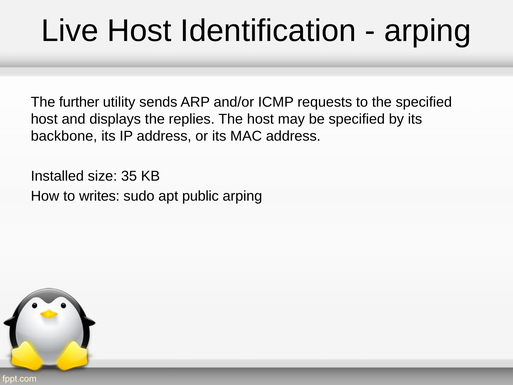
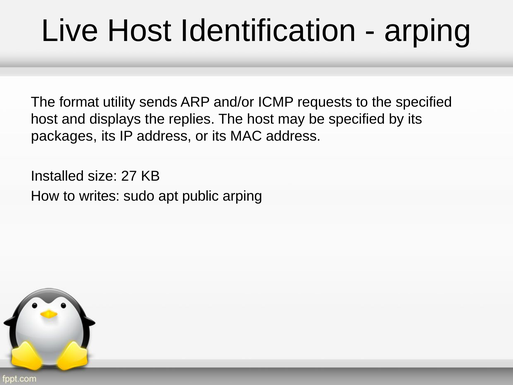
further: further -> format
backbone: backbone -> packages
35: 35 -> 27
